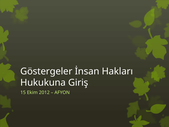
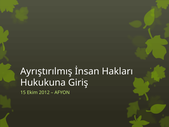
Göstergeler: Göstergeler -> Ayrıştırılmış
